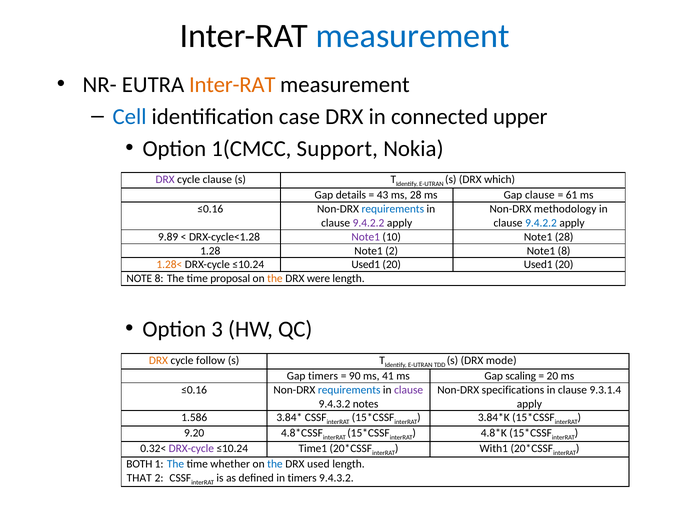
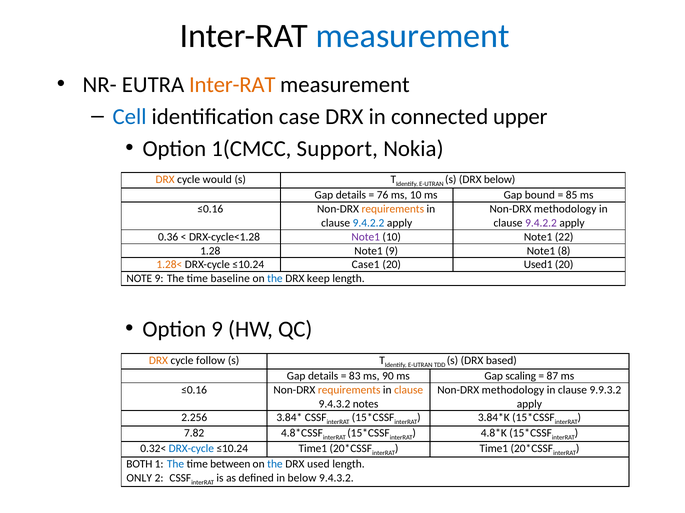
DRX at (165, 180) colour: purple -> orange
cycle clause: clause -> would
DRX which: which -> below
43: 43 -> 76
ms 28: 28 -> 10
Gap clause: clause -> bound
61: 61 -> 85
requirements at (393, 209) colour: blue -> orange
9.4.2.2 at (369, 223) colour: purple -> blue
9.4.2.2 at (541, 223) colour: blue -> purple
9.89: 9.89 -> 0.36
Note1 28: 28 -> 22
Note1 2: 2 -> 9
≤10.24 Used1: Used1 -> Case1
NOTE 8: 8 -> 9
proposal: proposal -> baseline
the at (275, 279) colour: orange -> blue
were: were -> keep
Option 3: 3 -> 9
mode: mode -> based
timers at (323, 377): timers -> details
90: 90 -> 83
41: 41 -> 90
20 at (552, 377): 20 -> 87
requirements at (349, 390) colour: blue -> orange
clause at (409, 390) colour: purple -> orange
specifications at (513, 390): specifications -> methodology
9.3.1.4: 9.3.1.4 -> 9.9.3.2
1.586: 1.586 -> 2.256
9.20: 9.20 -> 7.82
DRX-cycle at (191, 449) colour: purple -> blue
With1 at (494, 449): With1 -> Time1
whether: whether -> between
THAT: THAT -> ONLY
in timers: timers -> below
